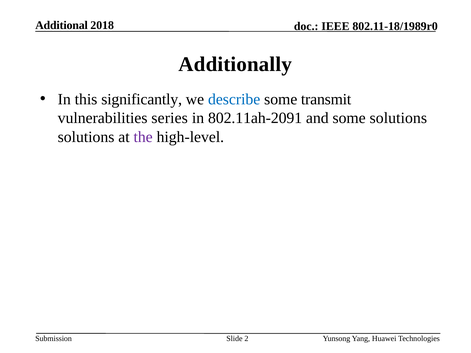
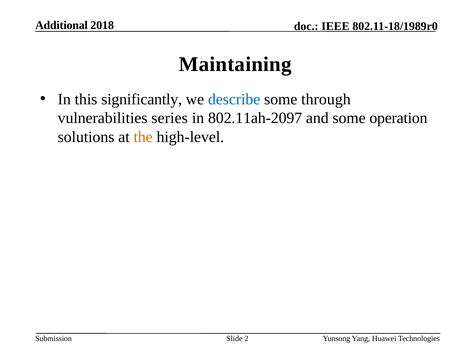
Additionally: Additionally -> Maintaining
transmit: transmit -> through
802.11ah-2091: 802.11ah-2091 -> 802.11ah-2097
some solutions: solutions -> operation
the colour: purple -> orange
